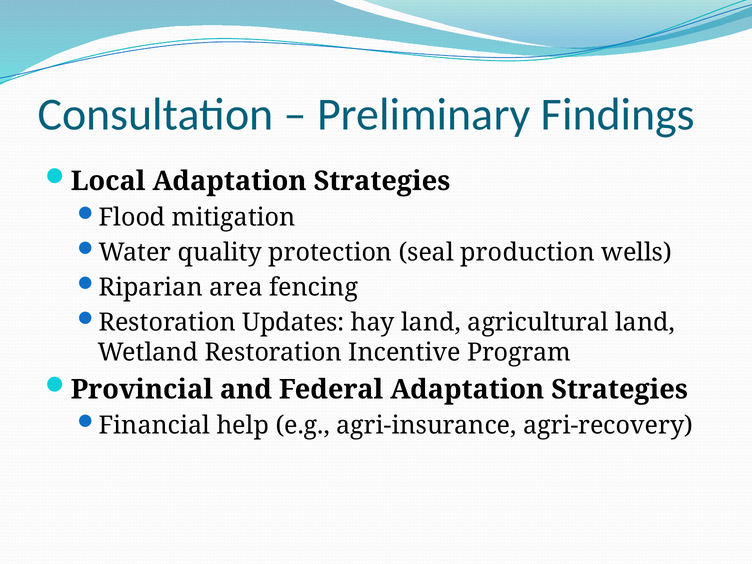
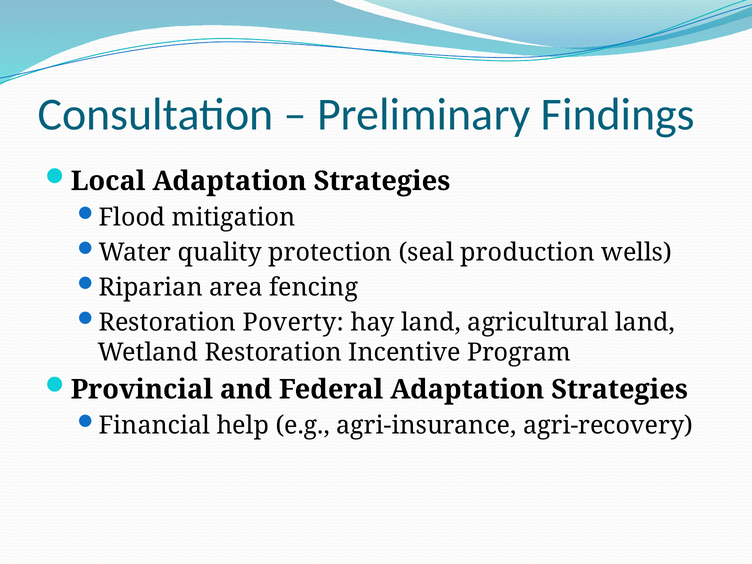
Updates: Updates -> Poverty
